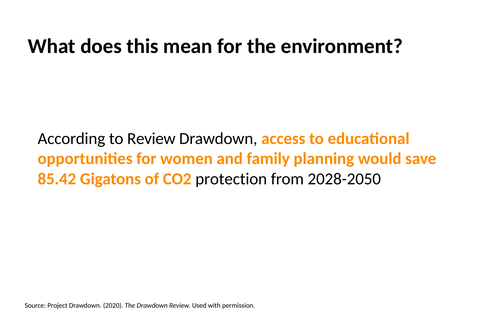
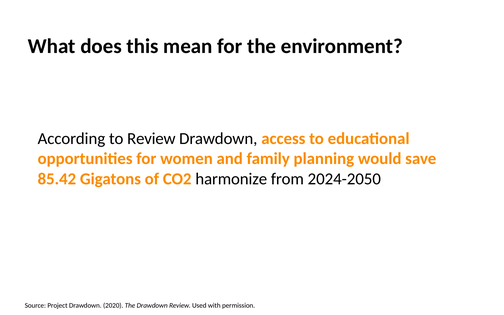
protection: protection -> harmonize
2028-2050: 2028-2050 -> 2024-2050
